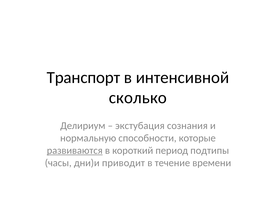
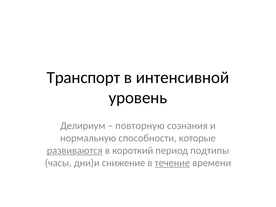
сколько: сколько -> уровень
экстубация: экстубация -> повторную
приводит: приводит -> снижение
течение underline: none -> present
